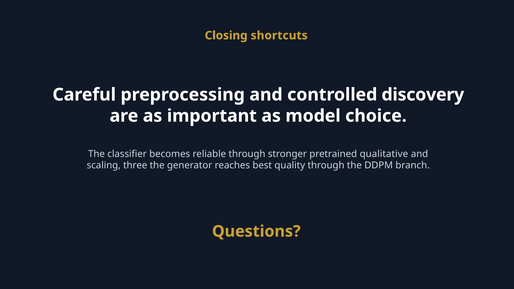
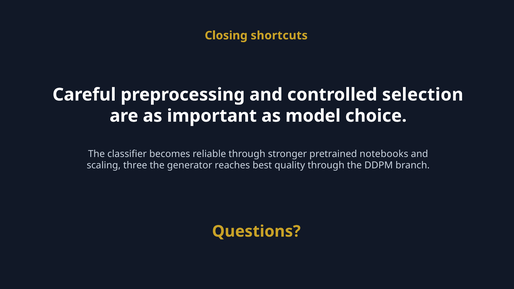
discovery: discovery -> selection
qualitative: qualitative -> notebooks
